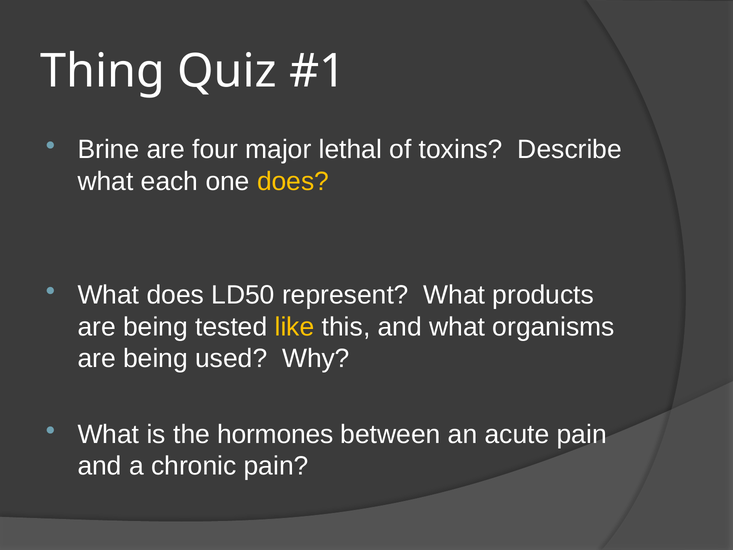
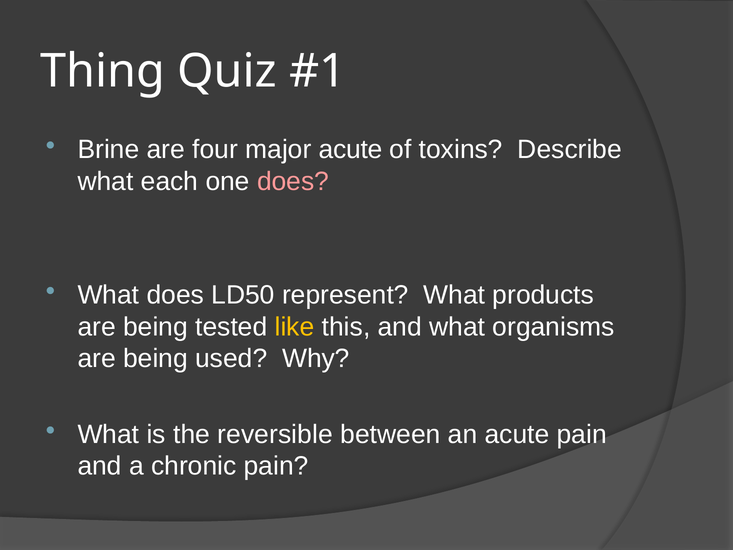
major lethal: lethal -> acute
does at (293, 181) colour: yellow -> pink
hormones: hormones -> reversible
